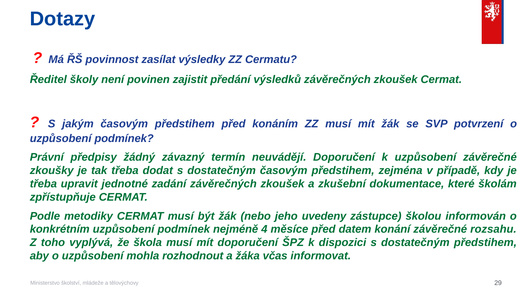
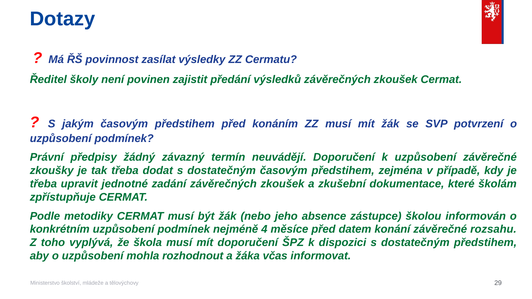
uvedeny: uvedeny -> absence
